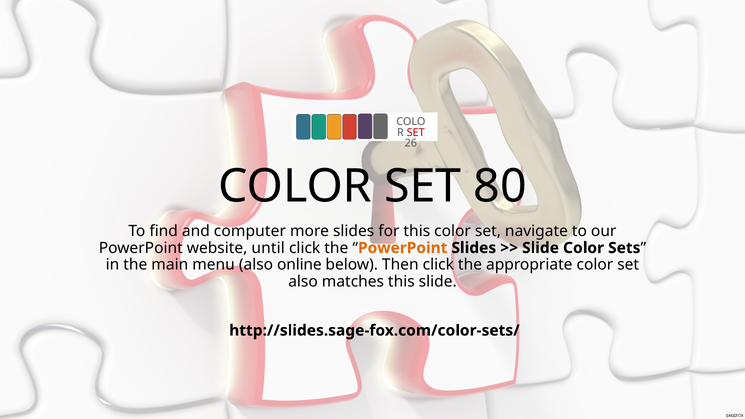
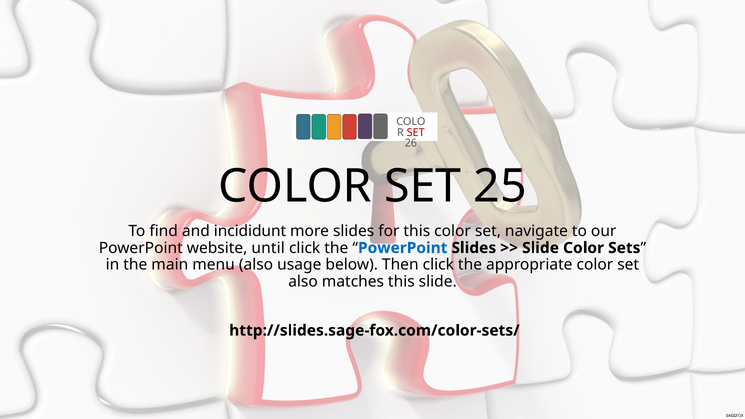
80: 80 -> 25
computer: computer -> incididunt
PowerPoint at (403, 248) colour: orange -> blue
online: online -> usage
